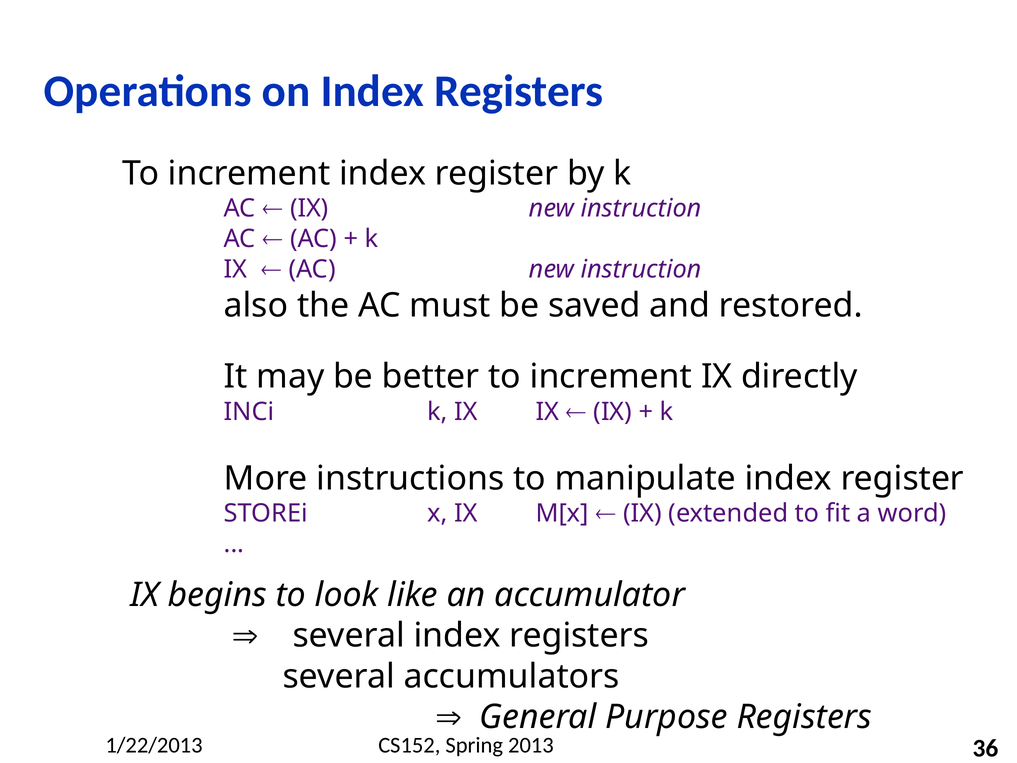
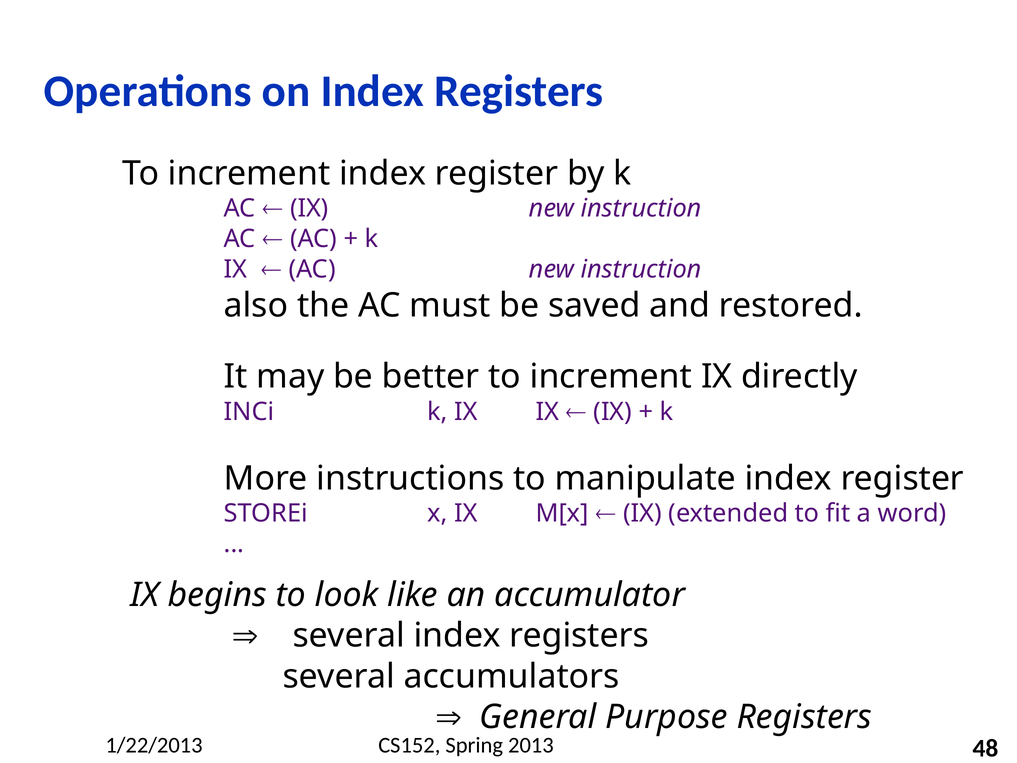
36: 36 -> 48
